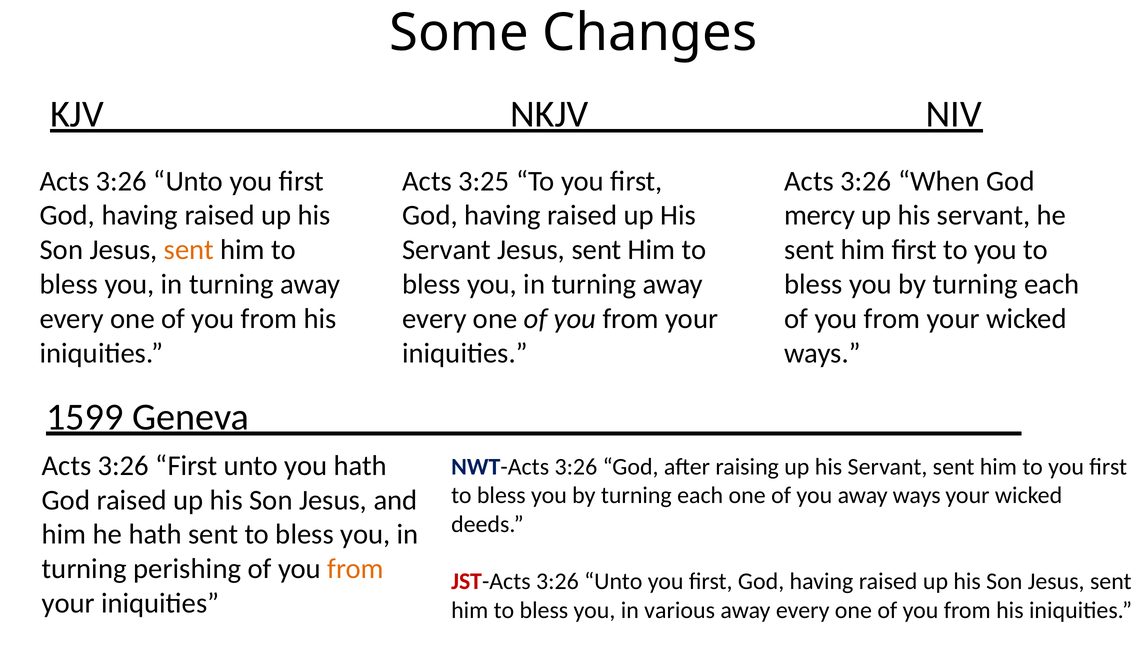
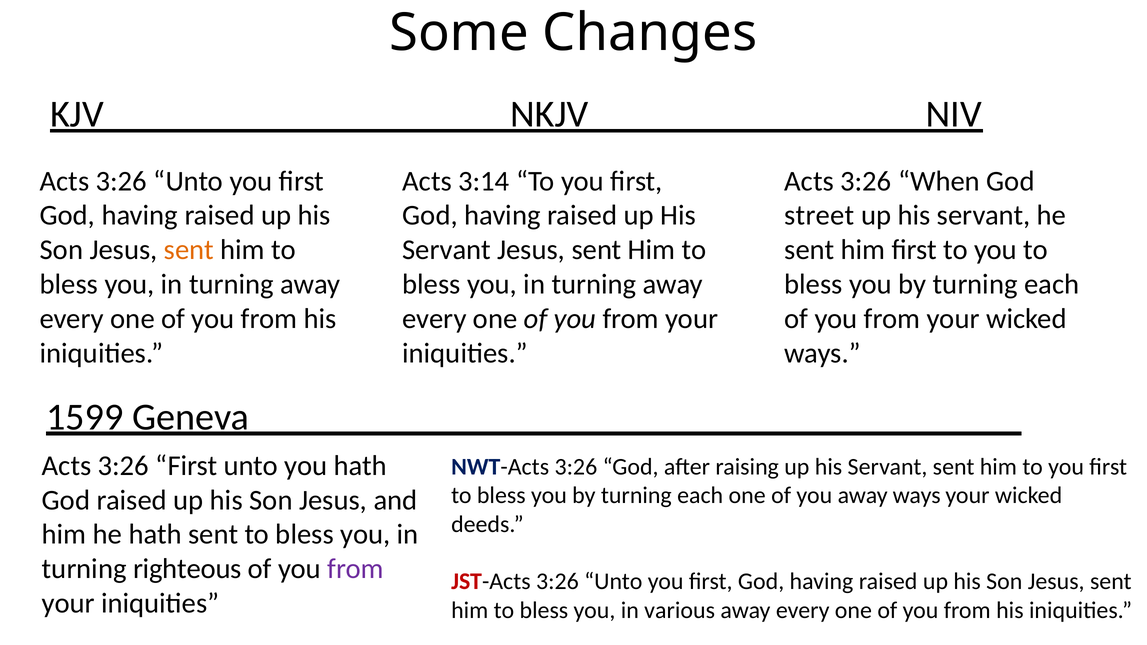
3:25: 3:25 -> 3:14
mercy: mercy -> street
perishing: perishing -> righteous
from at (356, 569) colour: orange -> purple
